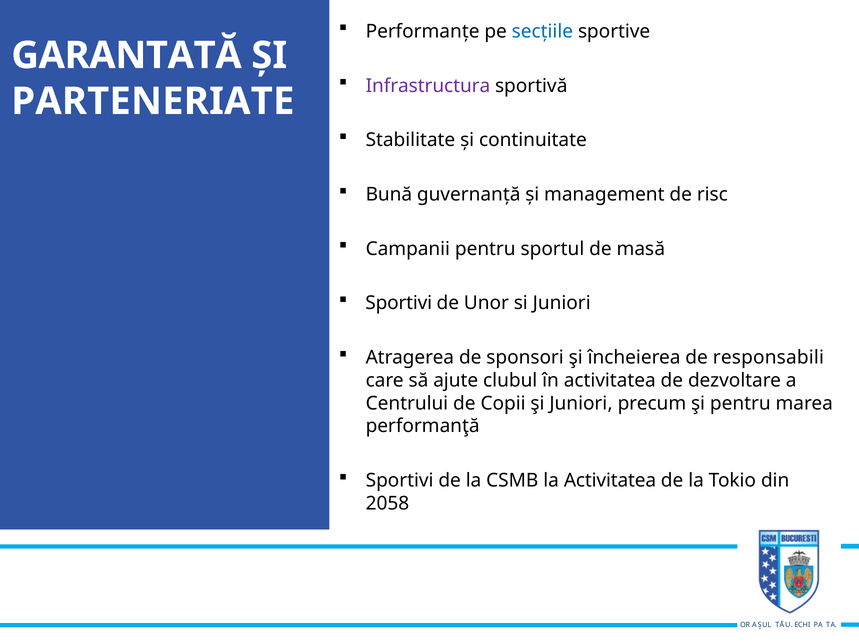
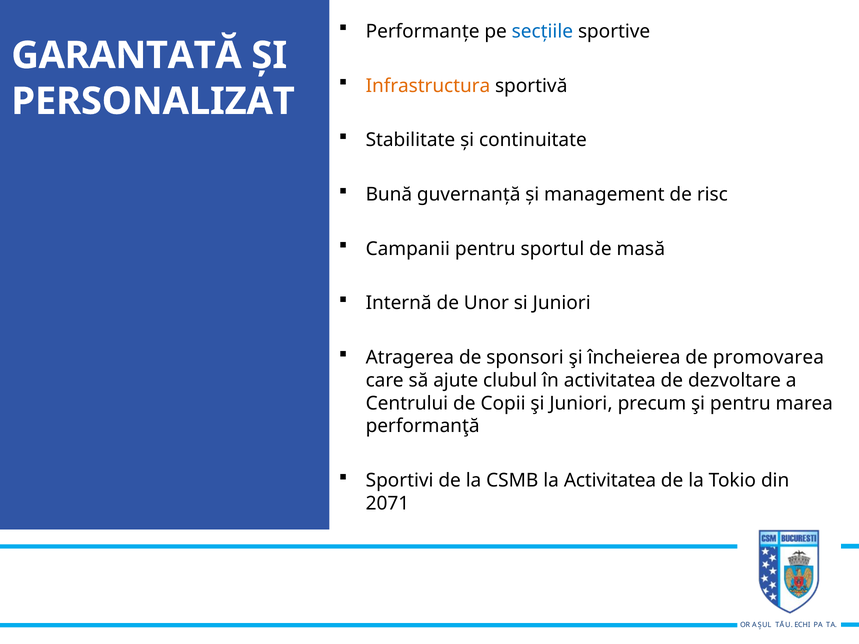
Infrastructura colour: purple -> orange
PARTENERIATE: PARTENERIATE -> PERSONALIZAT
Sportivi at (399, 303): Sportivi -> Internă
responsabili: responsabili -> promovarea
2058: 2058 -> 2071
